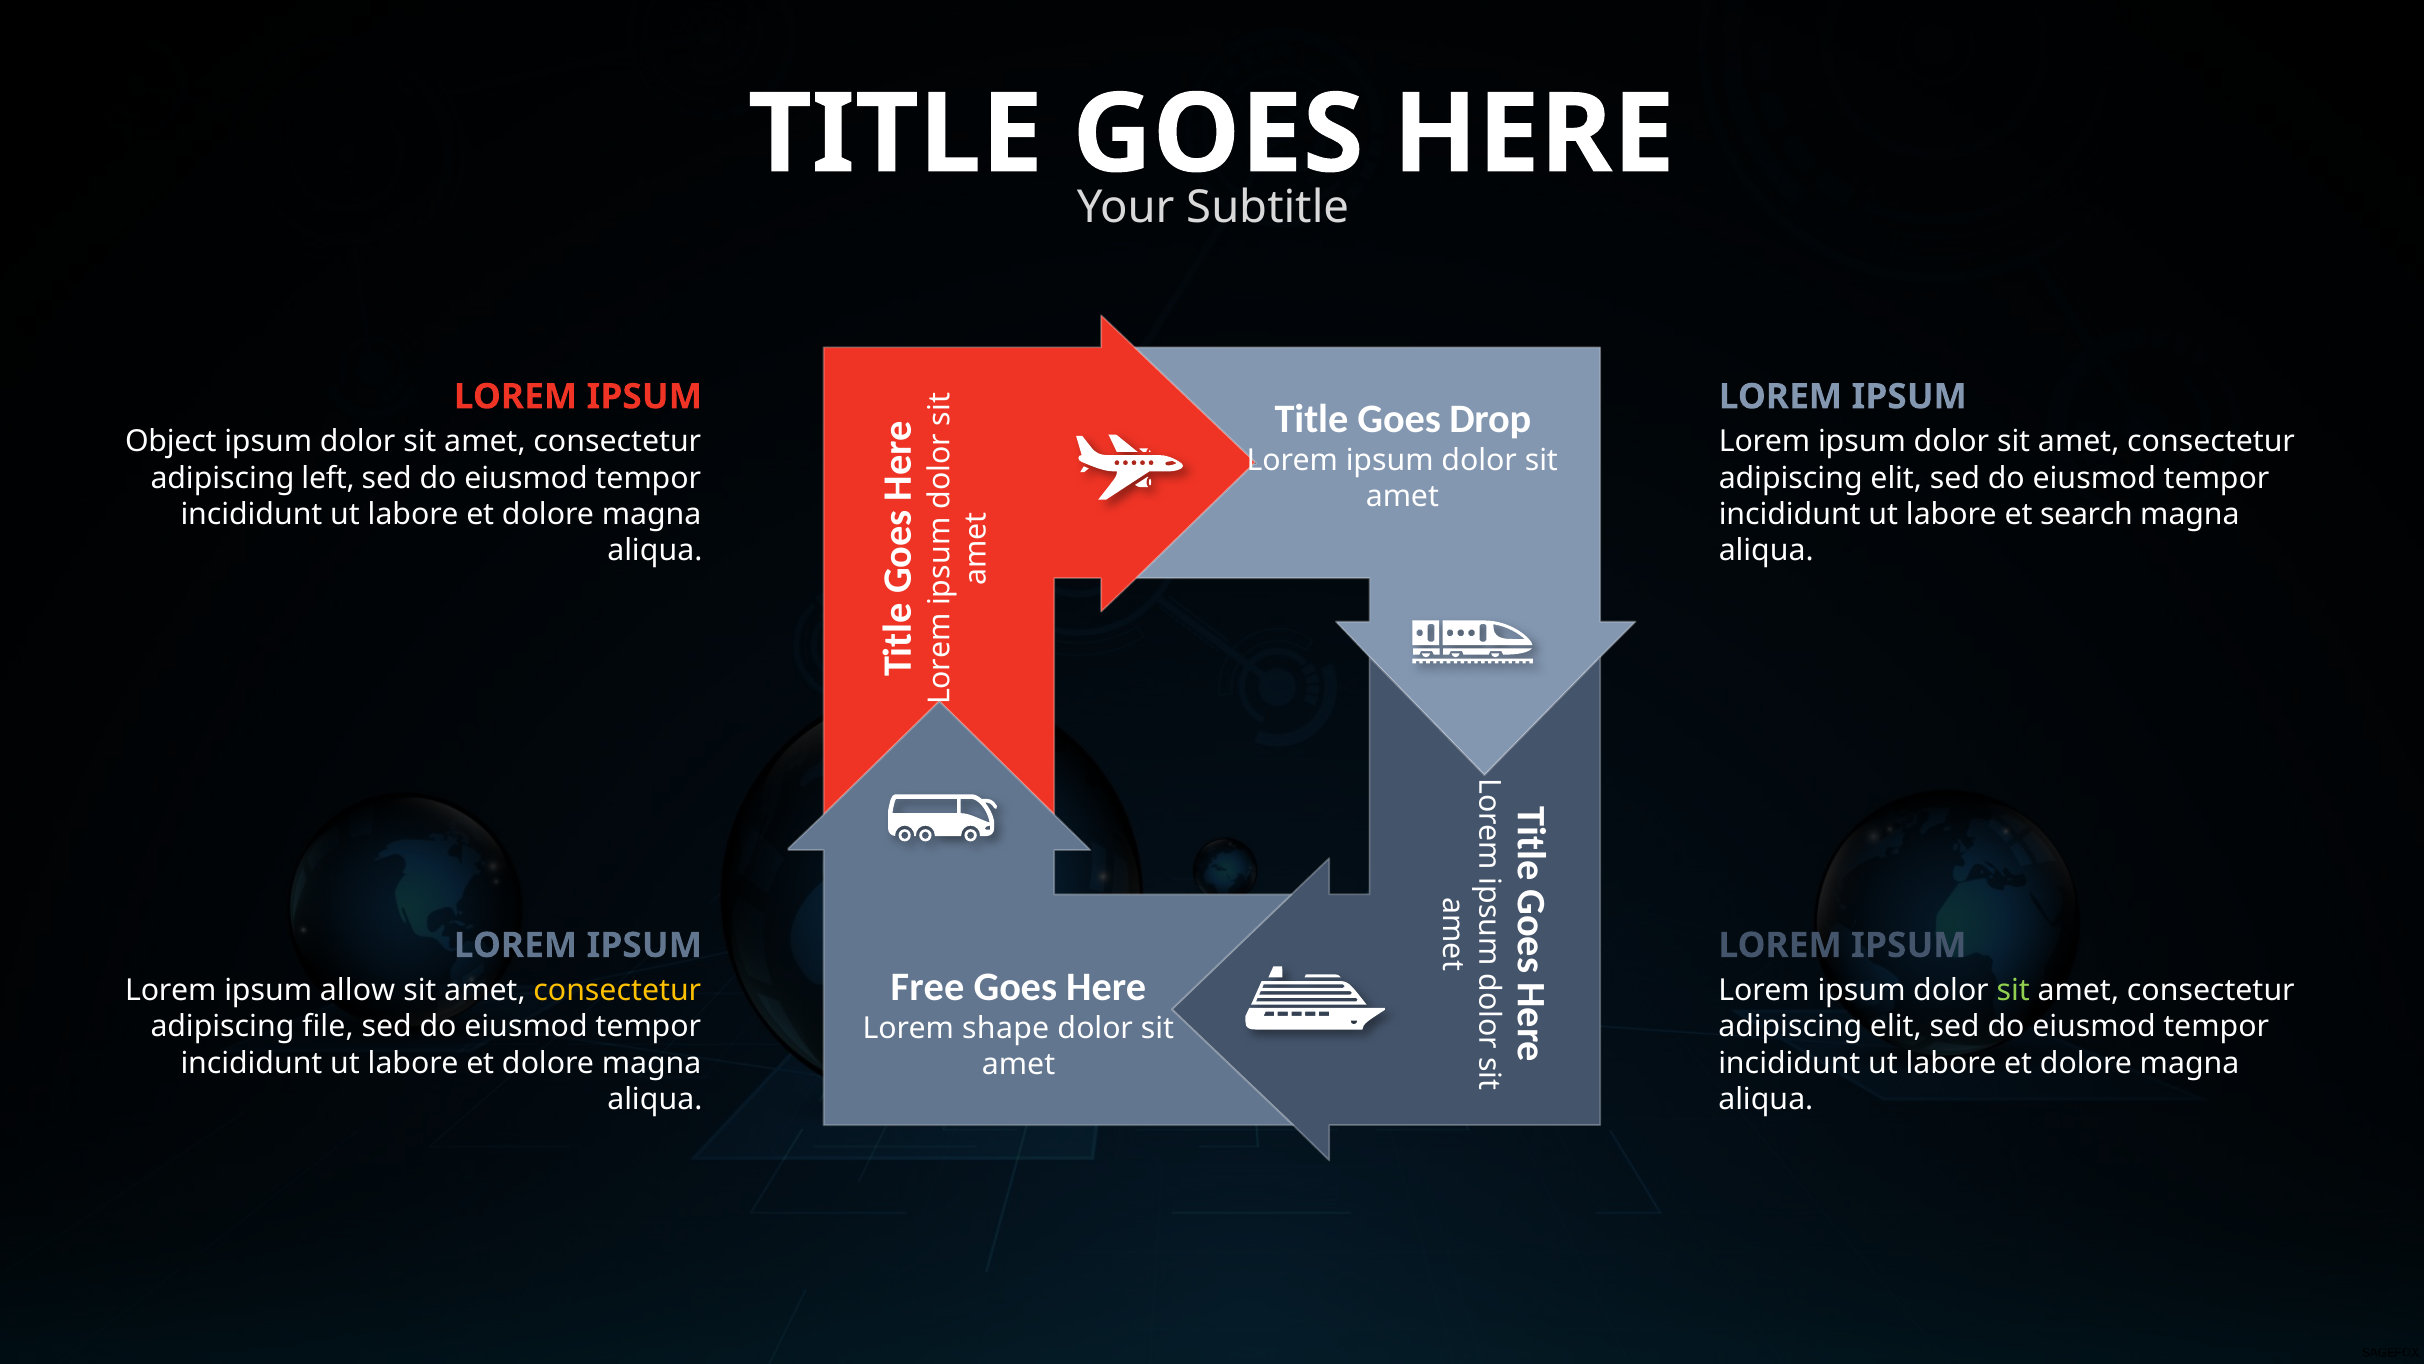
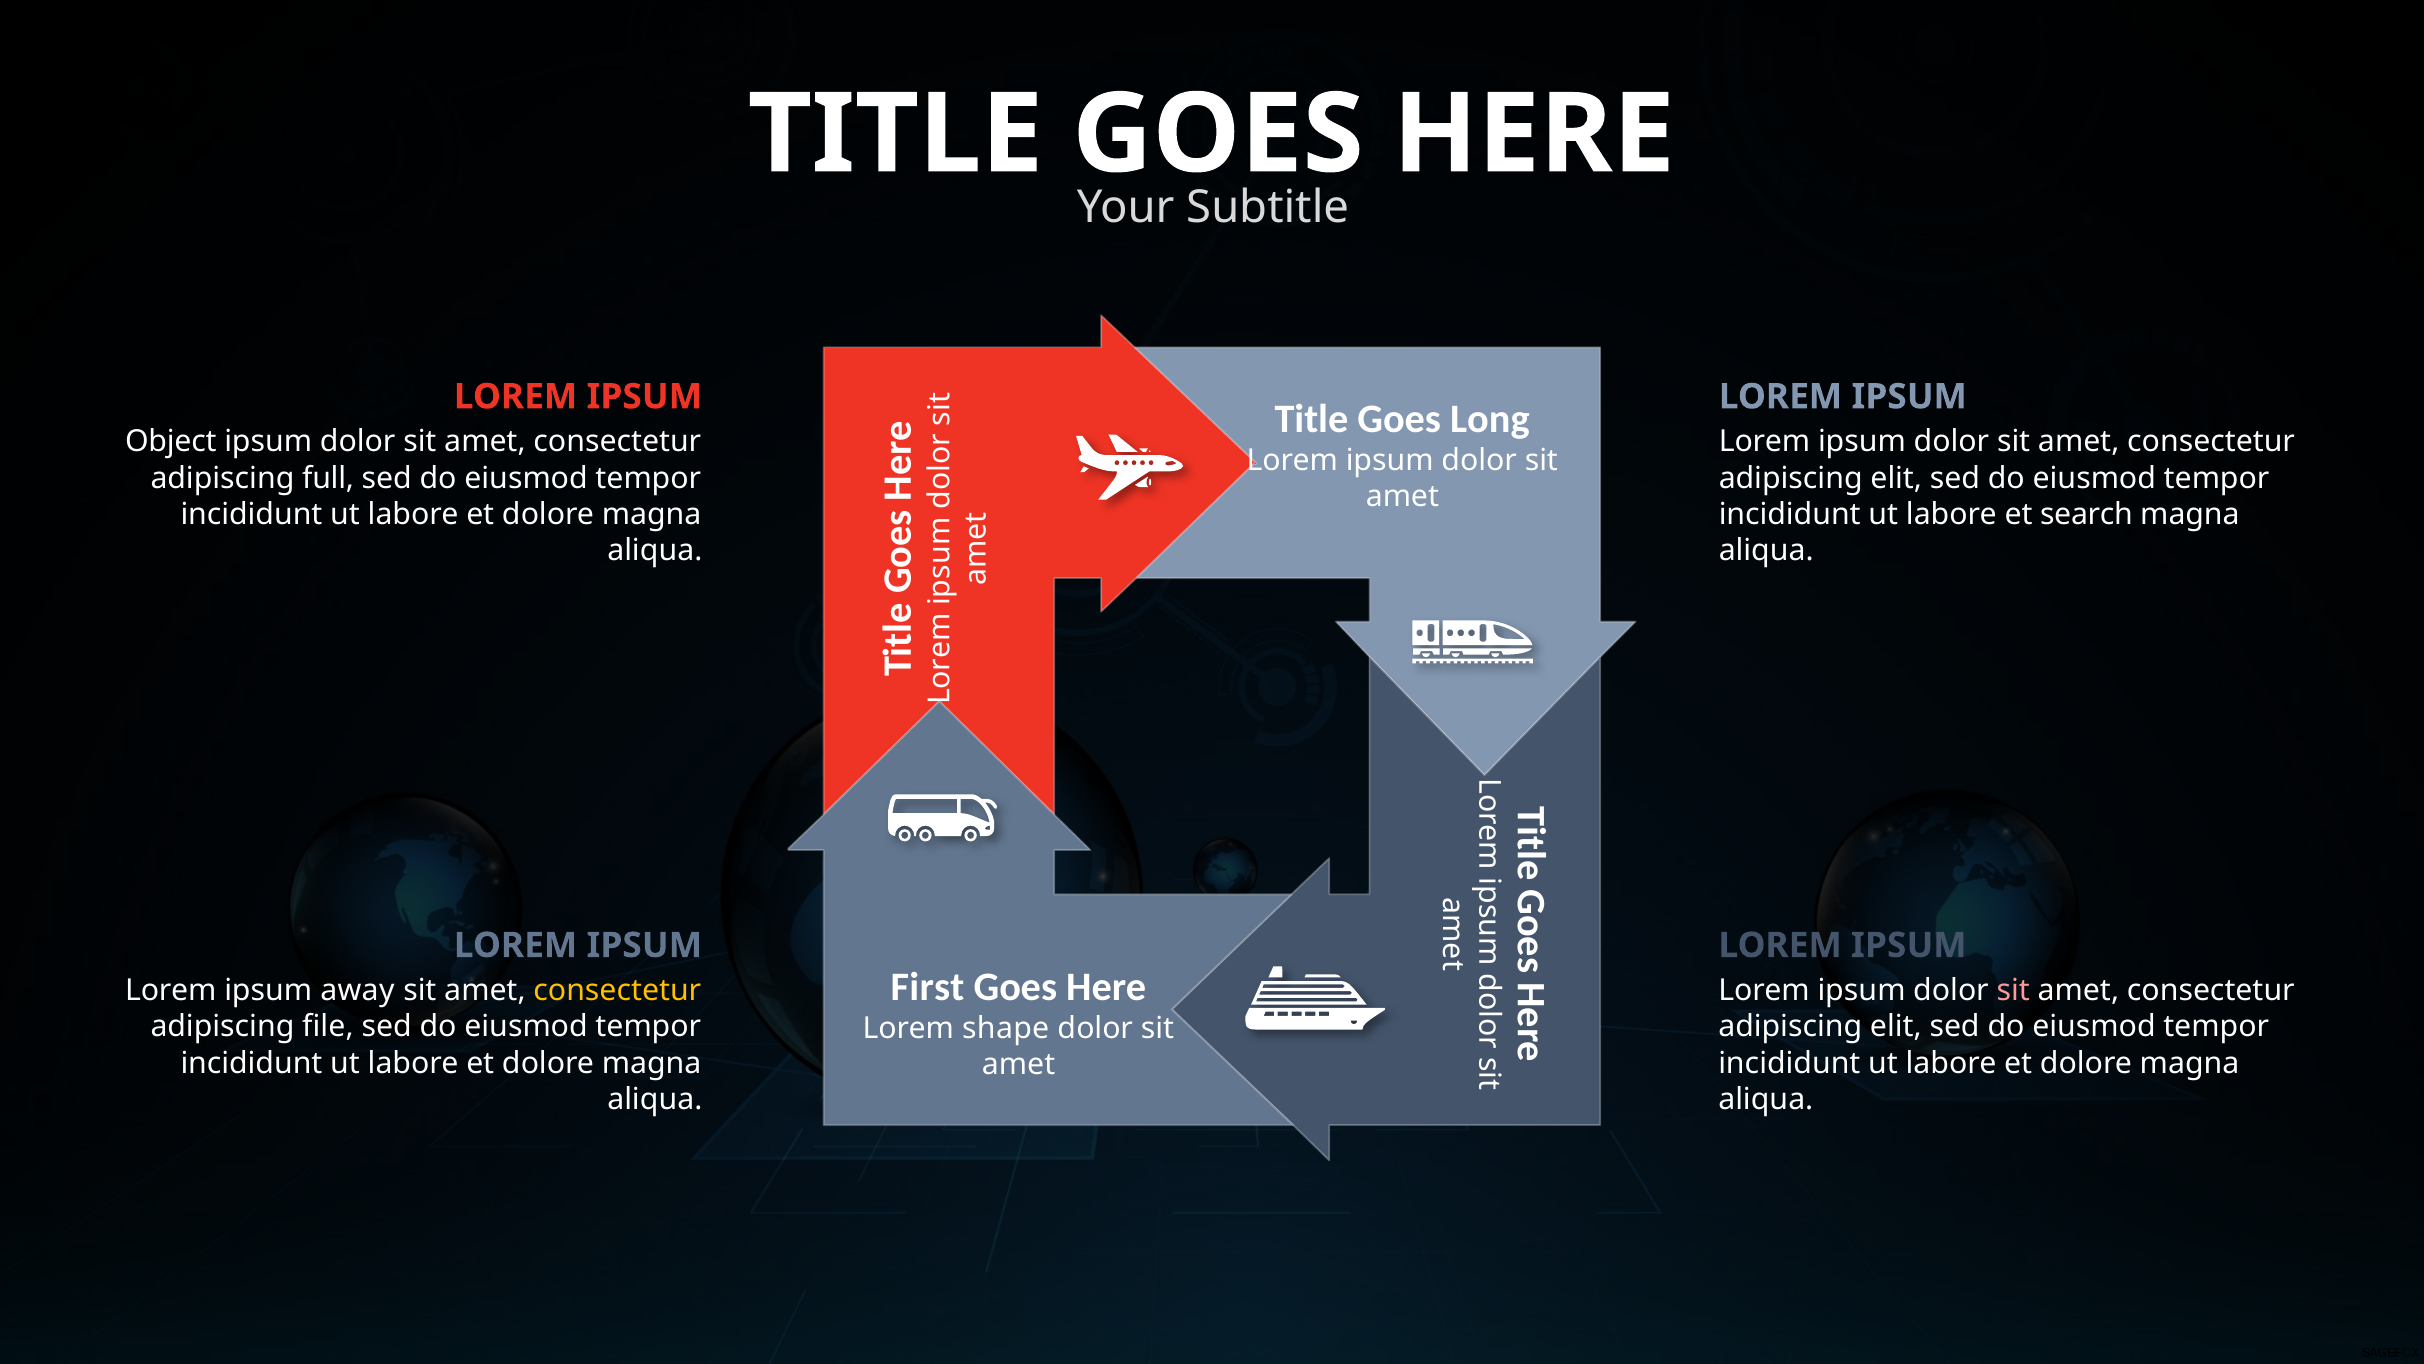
Drop: Drop -> Long
left: left -> full
Free: Free -> First
allow: allow -> away
sit at (2013, 990) colour: light green -> pink
